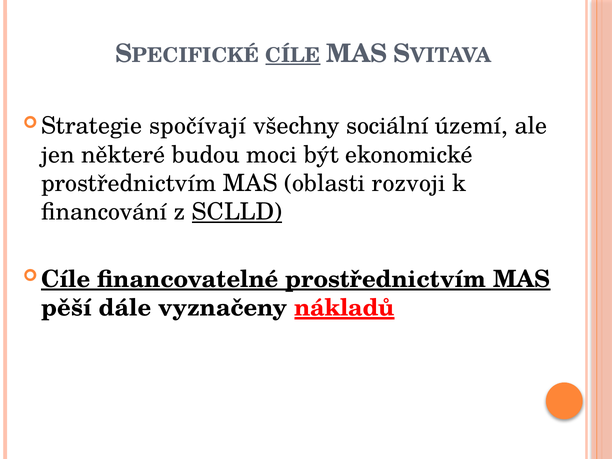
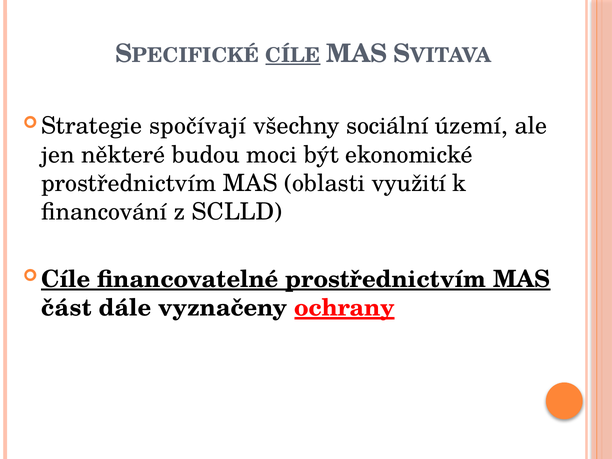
rozvoji: rozvoji -> využití
SCLLD underline: present -> none
pěší: pěší -> část
nákladů: nákladů -> ochrany
